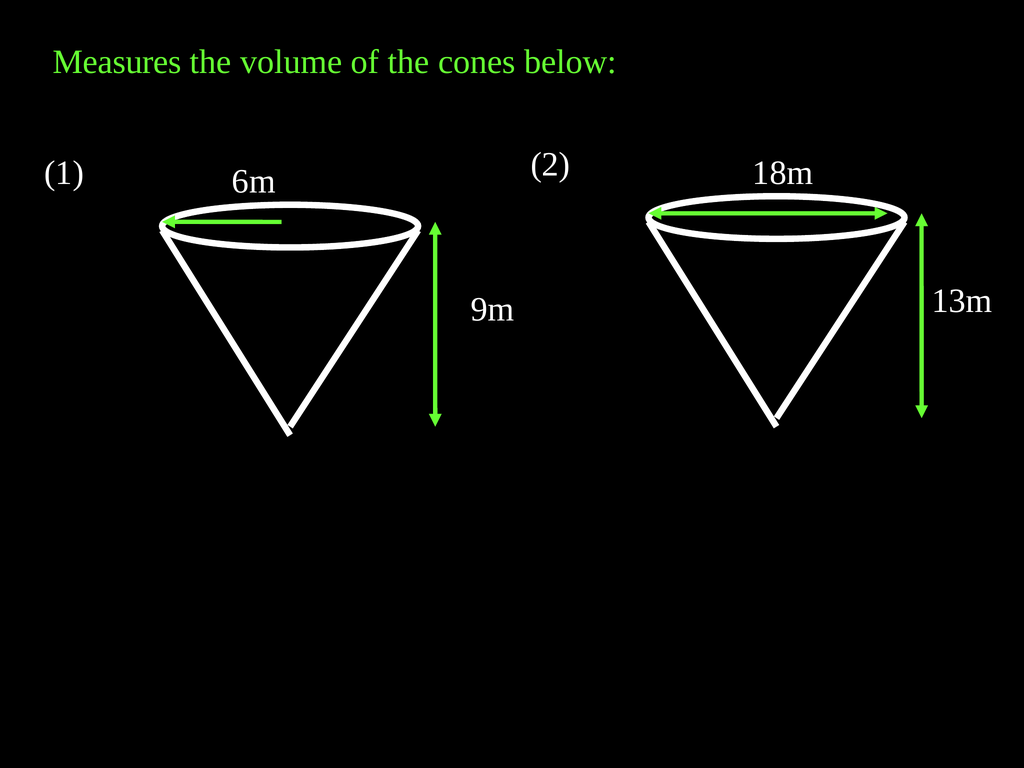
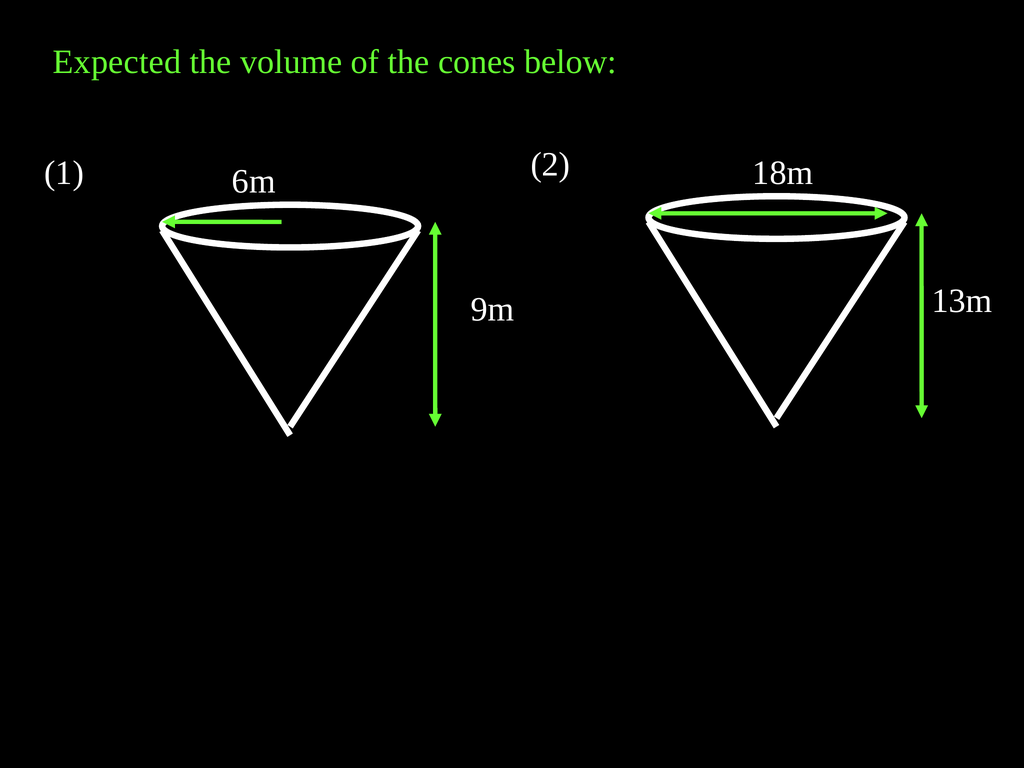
Measures: Measures -> Expected
